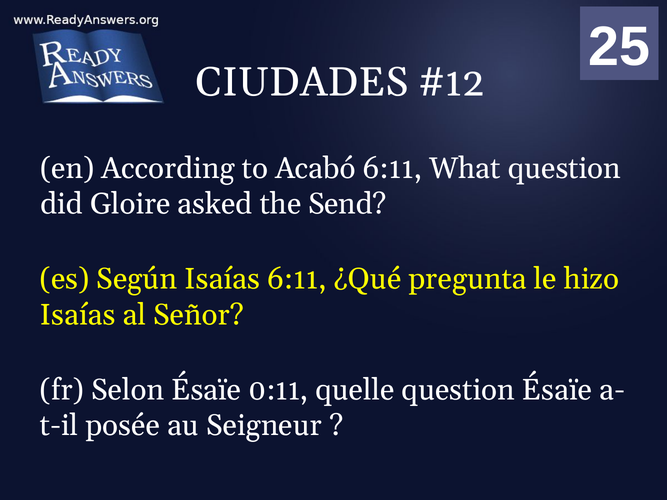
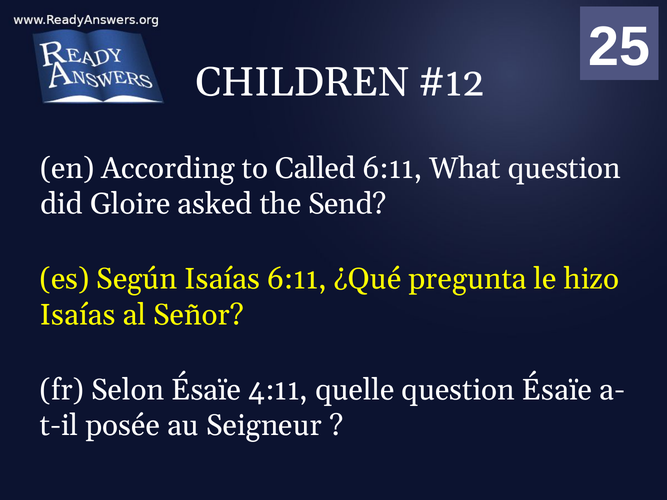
CIUDADES: CIUDADES -> CHILDREN
Acabó: Acabó -> Called
0:11: 0:11 -> 4:11
